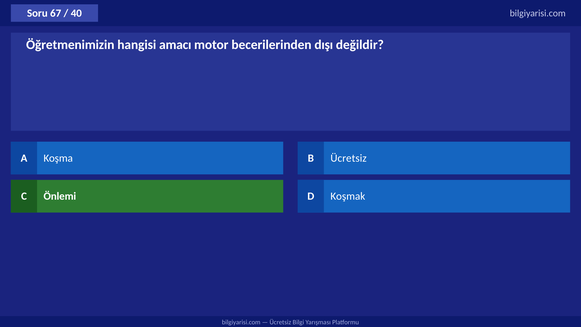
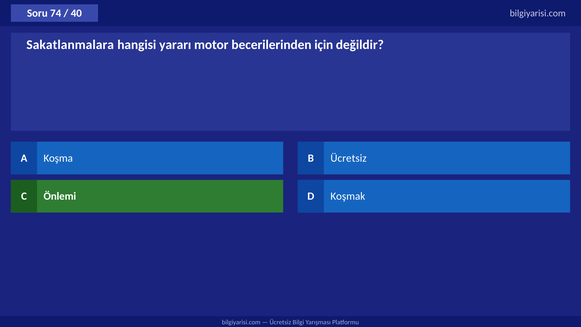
67: 67 -> 74
Öğretmenimizin: Öğretmenimizin -> Sakatlanmalara
amacı: amacı -> yararı
dışı: dışı -> için
